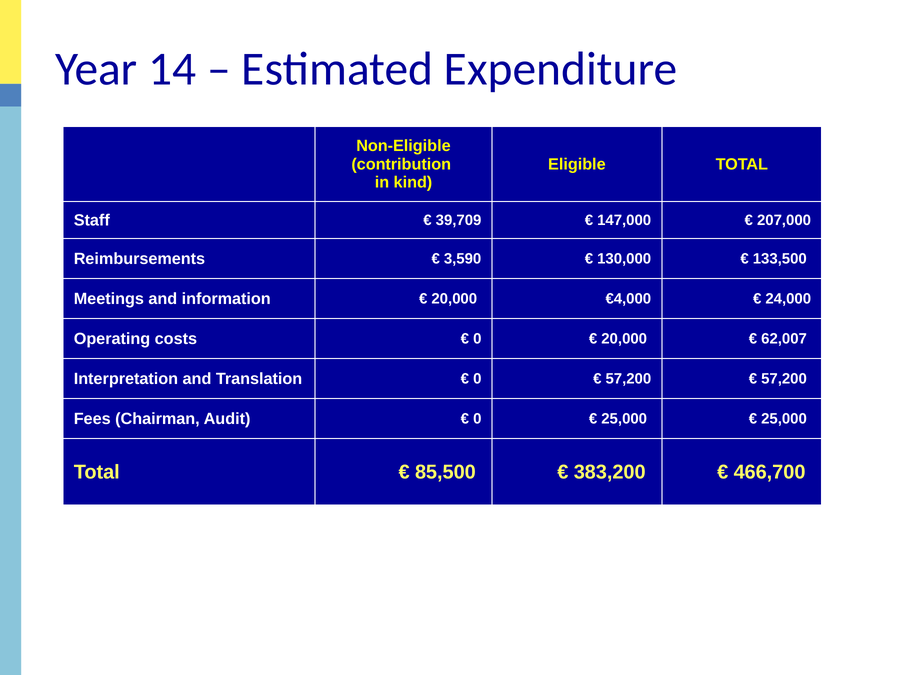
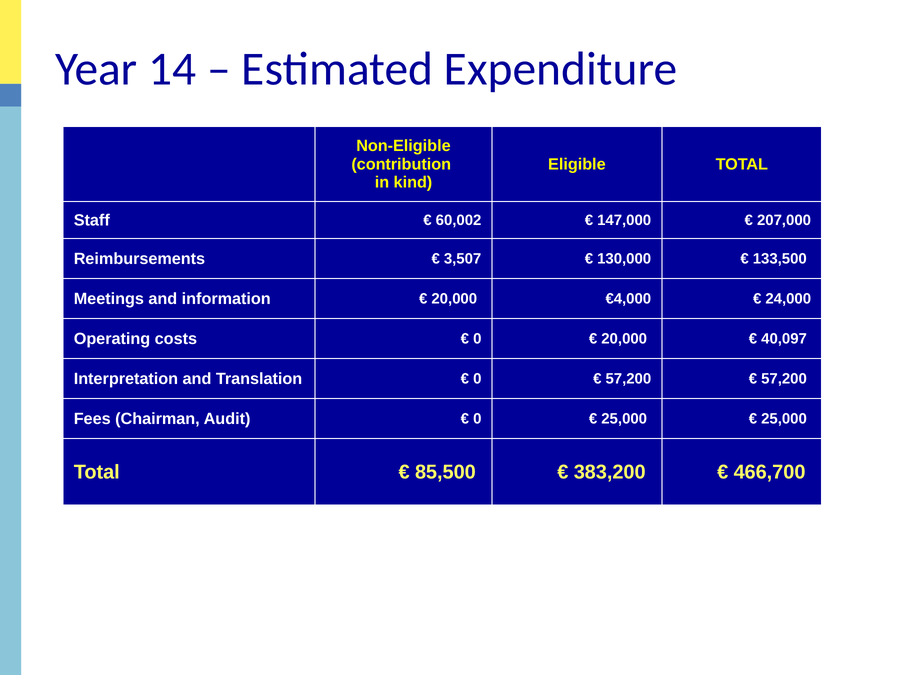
39,709: 39,709 -> 60,002
3,590: 3,590 -> 3,507
62,007: 62,007 -> 40,097
